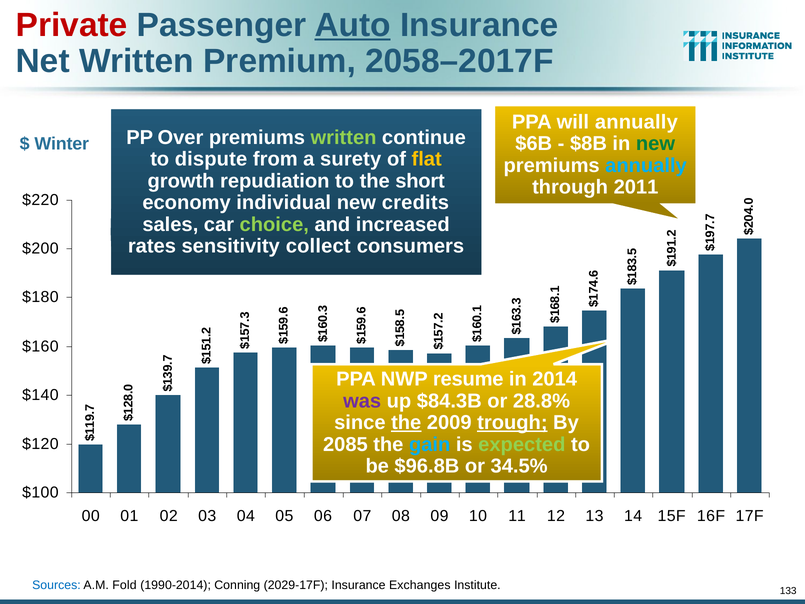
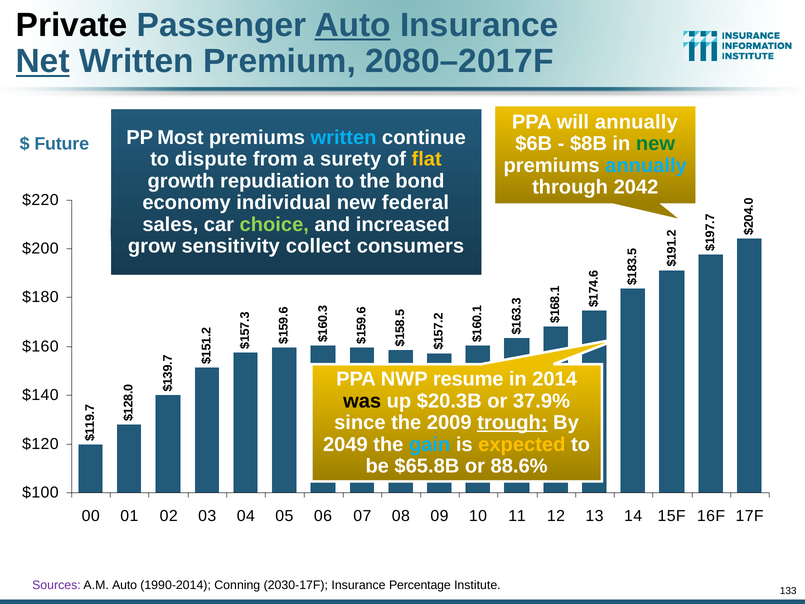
Private colour: red -> black
Net underline: none -> present
2058–2017F: 2058–2017F -> 2080–2017F
Over: Over -> Most
written at (344, 137) colour: light green -> light blue
Winter: Winter -> Future
short: short -> bond
2011: 2011 -> 2042
credits: credits -> federal
rates: rates -> grow
was colour: purple -> black
$84.3B: $84.3B -> $20.3B
28.8%: 28.8% -> 37.9%
the at (406, 422) underline: present -> none
2085: 2085 -> 2049
expected colour: light green -> yellow
$96.8B: $96.8B -> $65.8B
34.5%: 34.5% -> 88.6%
Sources colour: blue -> purple
A.M Fold: Fold -> Auto
2029-17F: 2029-17F -> 2030-17F
Exchanges: Exchanges -> Percentage
